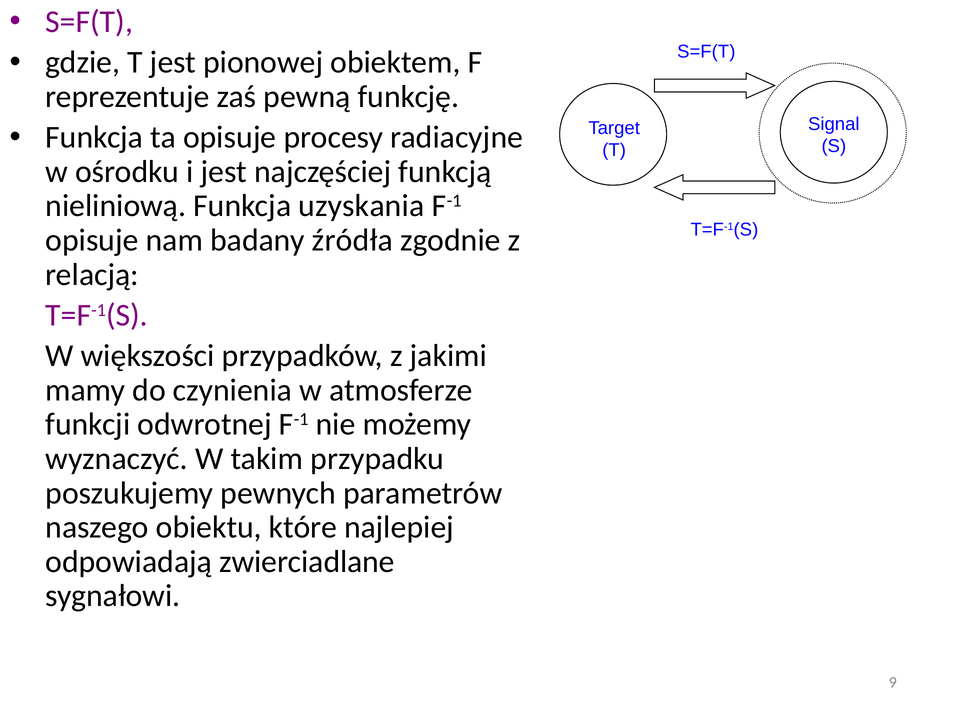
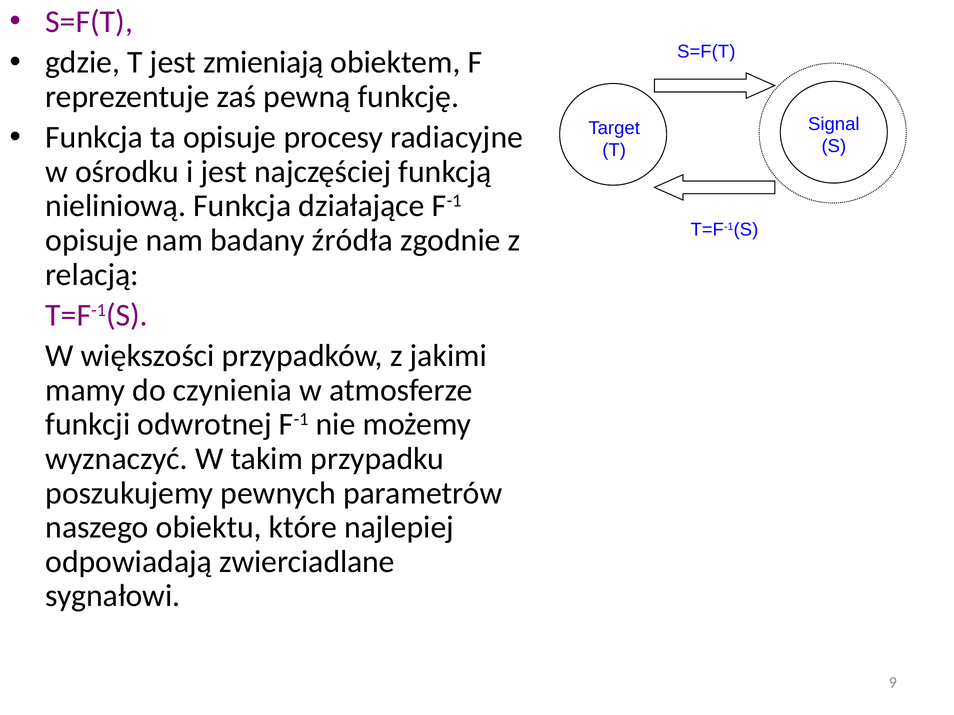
pionowej: pionowej -> zmieniają
uzyskania: uzyskania -> działające
